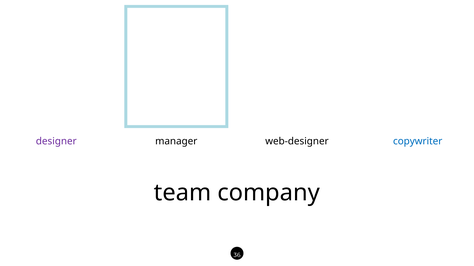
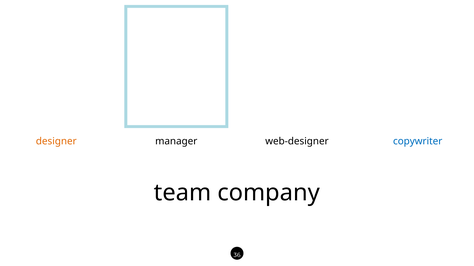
designer colour: purple -> orange
